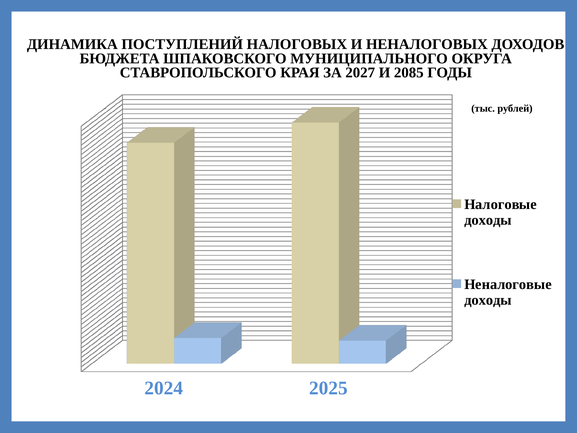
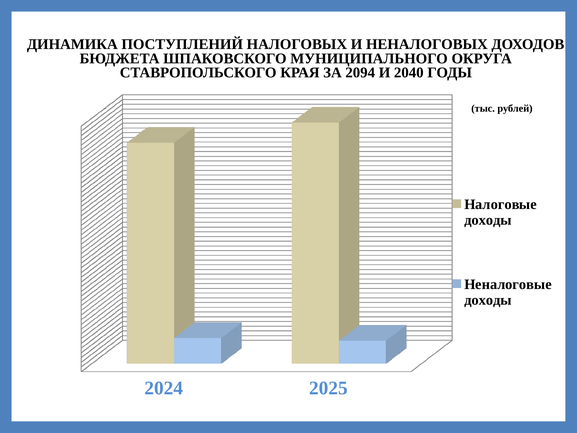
2027: 2027 -> 2094
2085: 2085 -> 2040
